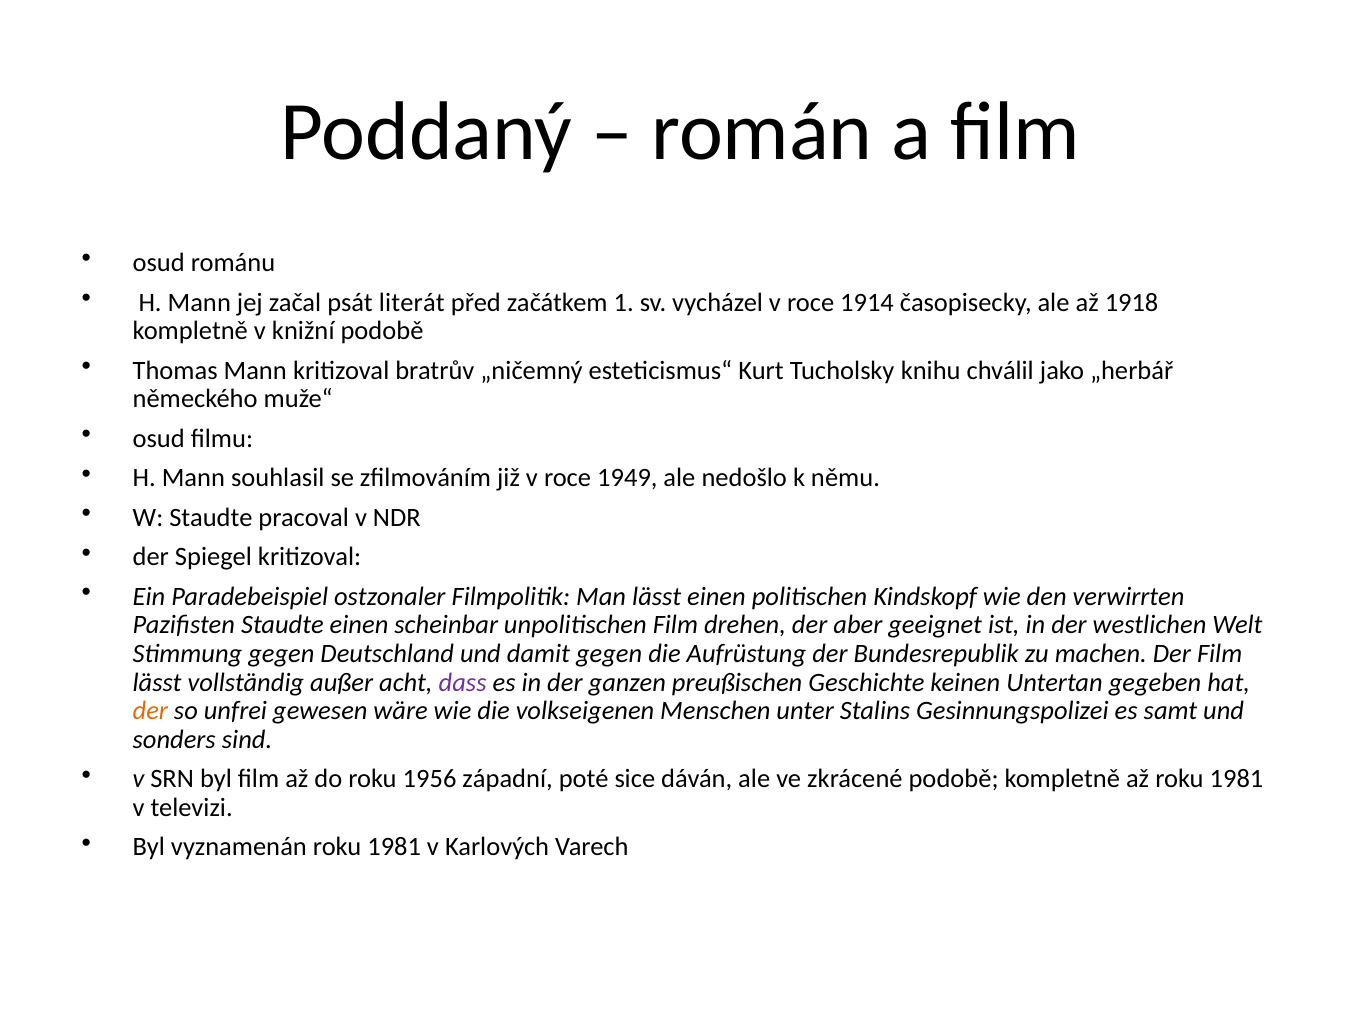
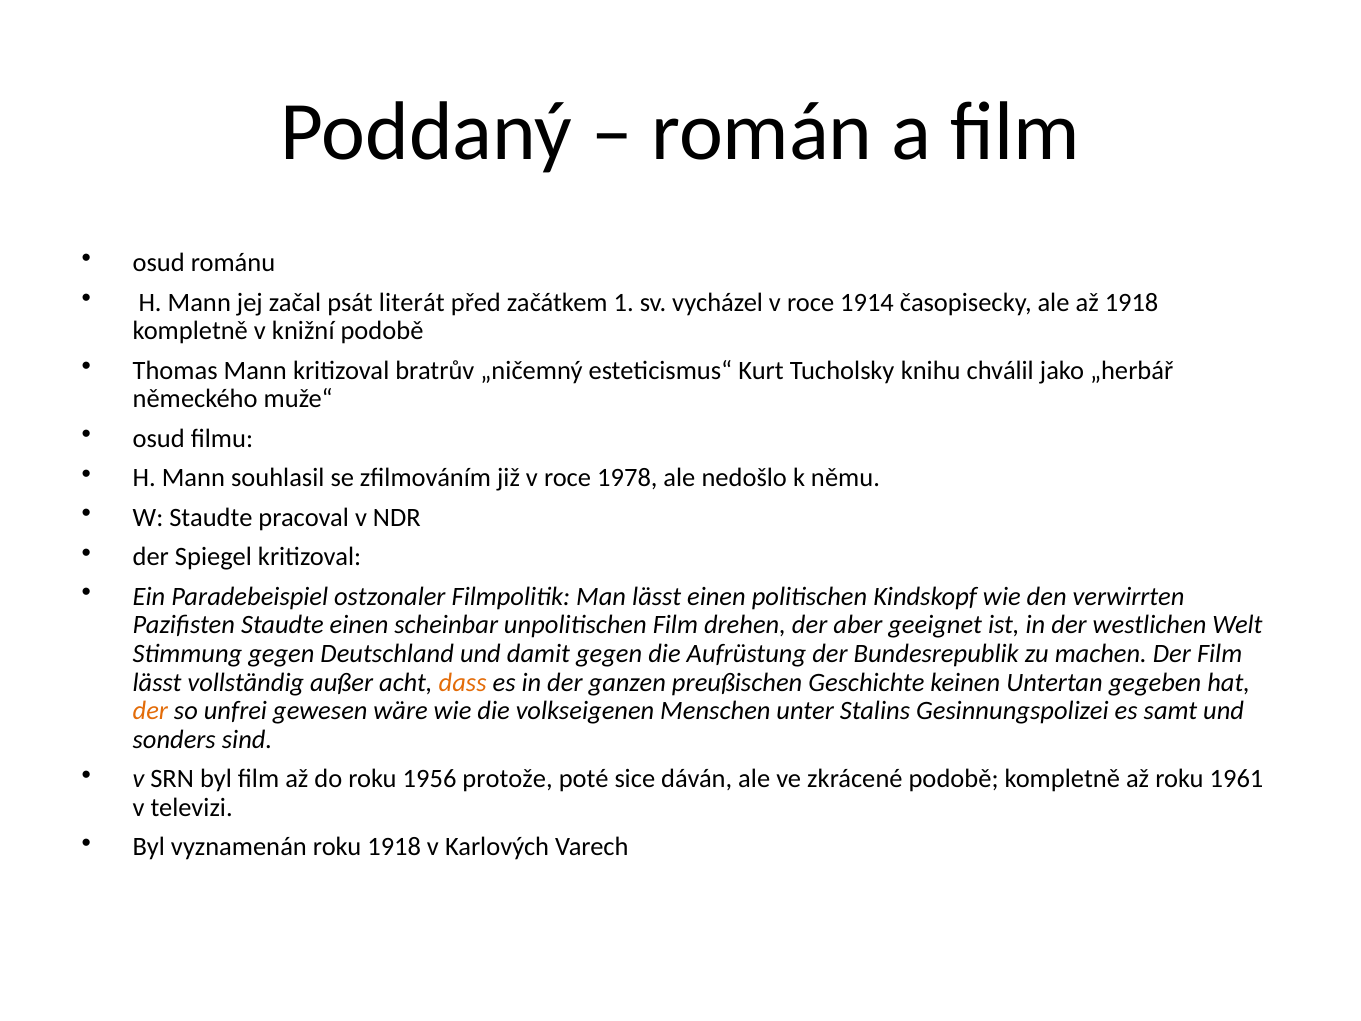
1949: 1949 -> 1978
dass colour: purple -> orange
západní: západní -> protože
až roku 1981: 1981 -> 1961
vyznamenán roku 1981: 1981 -> 1918
